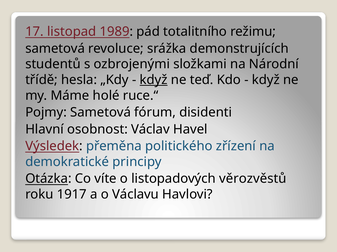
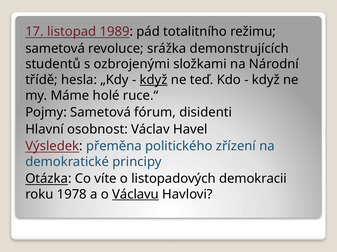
věrozvěstů: věrozvěstů -> demokracii
1917: 1917 -> 1978
Václavu underline: none -> present
